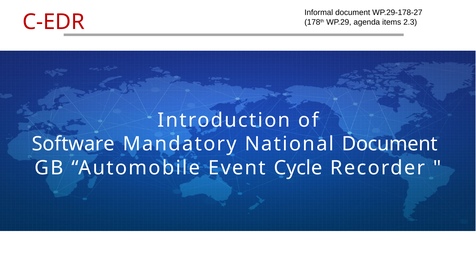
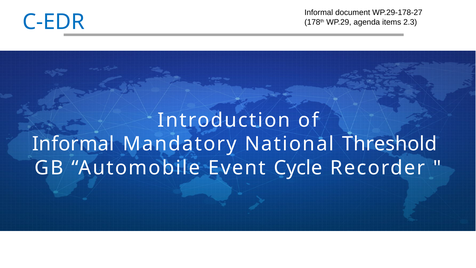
C-EDR colour: red -> blue
Software at (73, 144): Software -> Informal
National Document: Document -> Threshold
